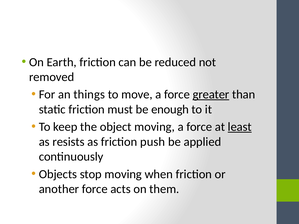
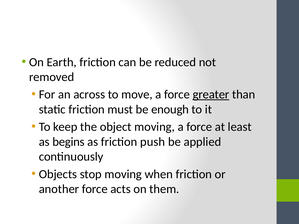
things: things -> across
least underline: present -> none
resists: resists -> begins
